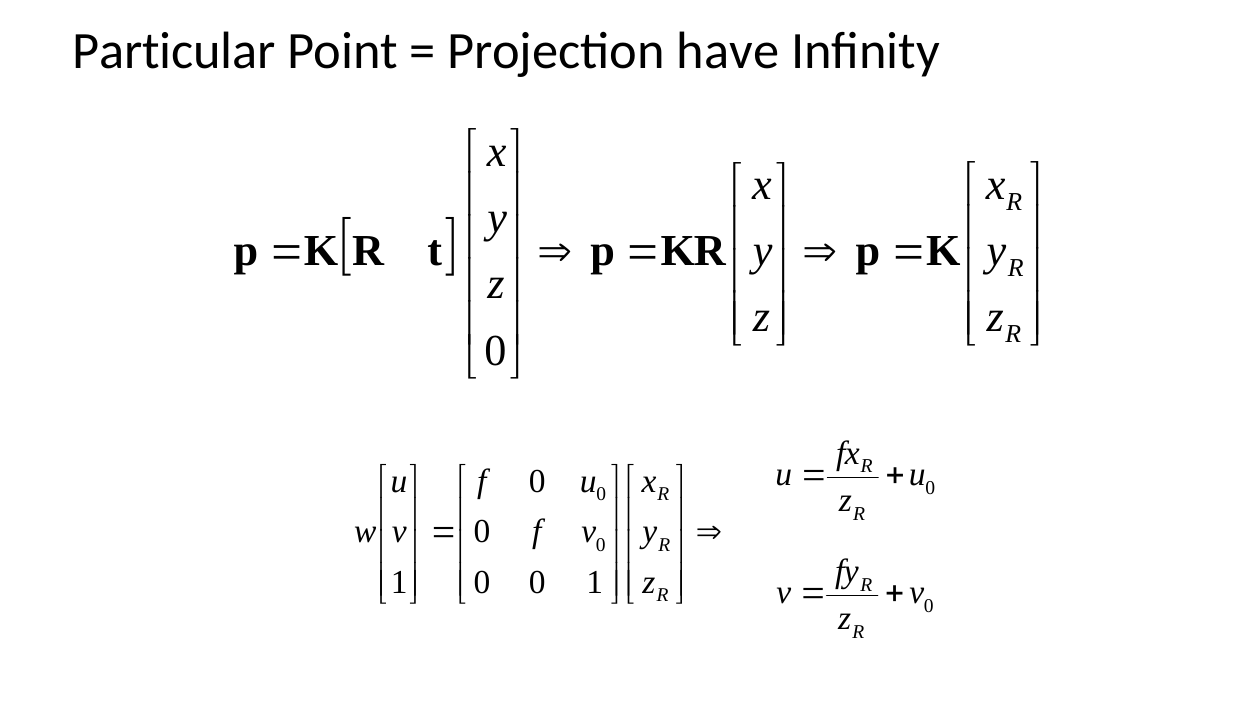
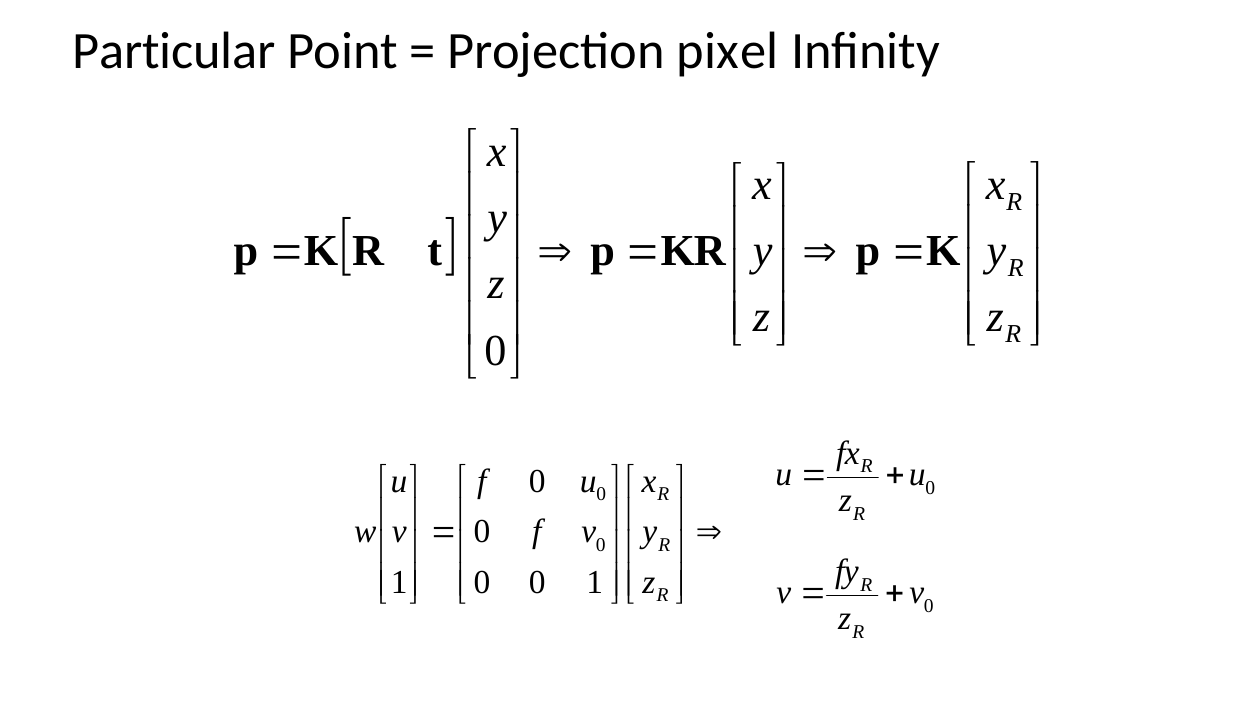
have: have -> pixel
